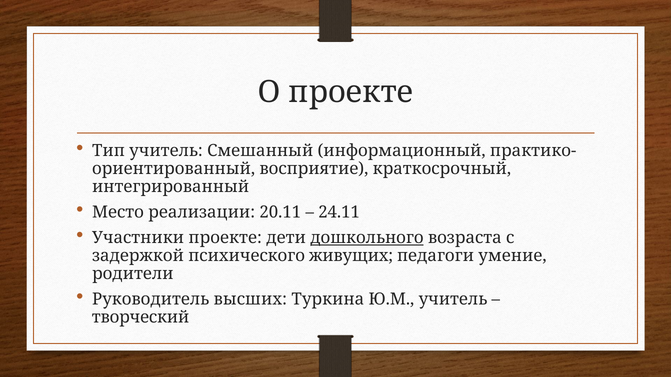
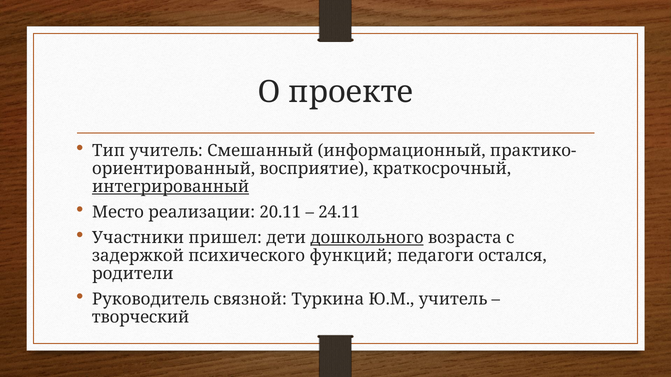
интегрированный underline: none -> present
Участники проекте: проекте -> пришел
живущих: живущих -> функций
умение: умение -> остался
высших: высших -> связной
